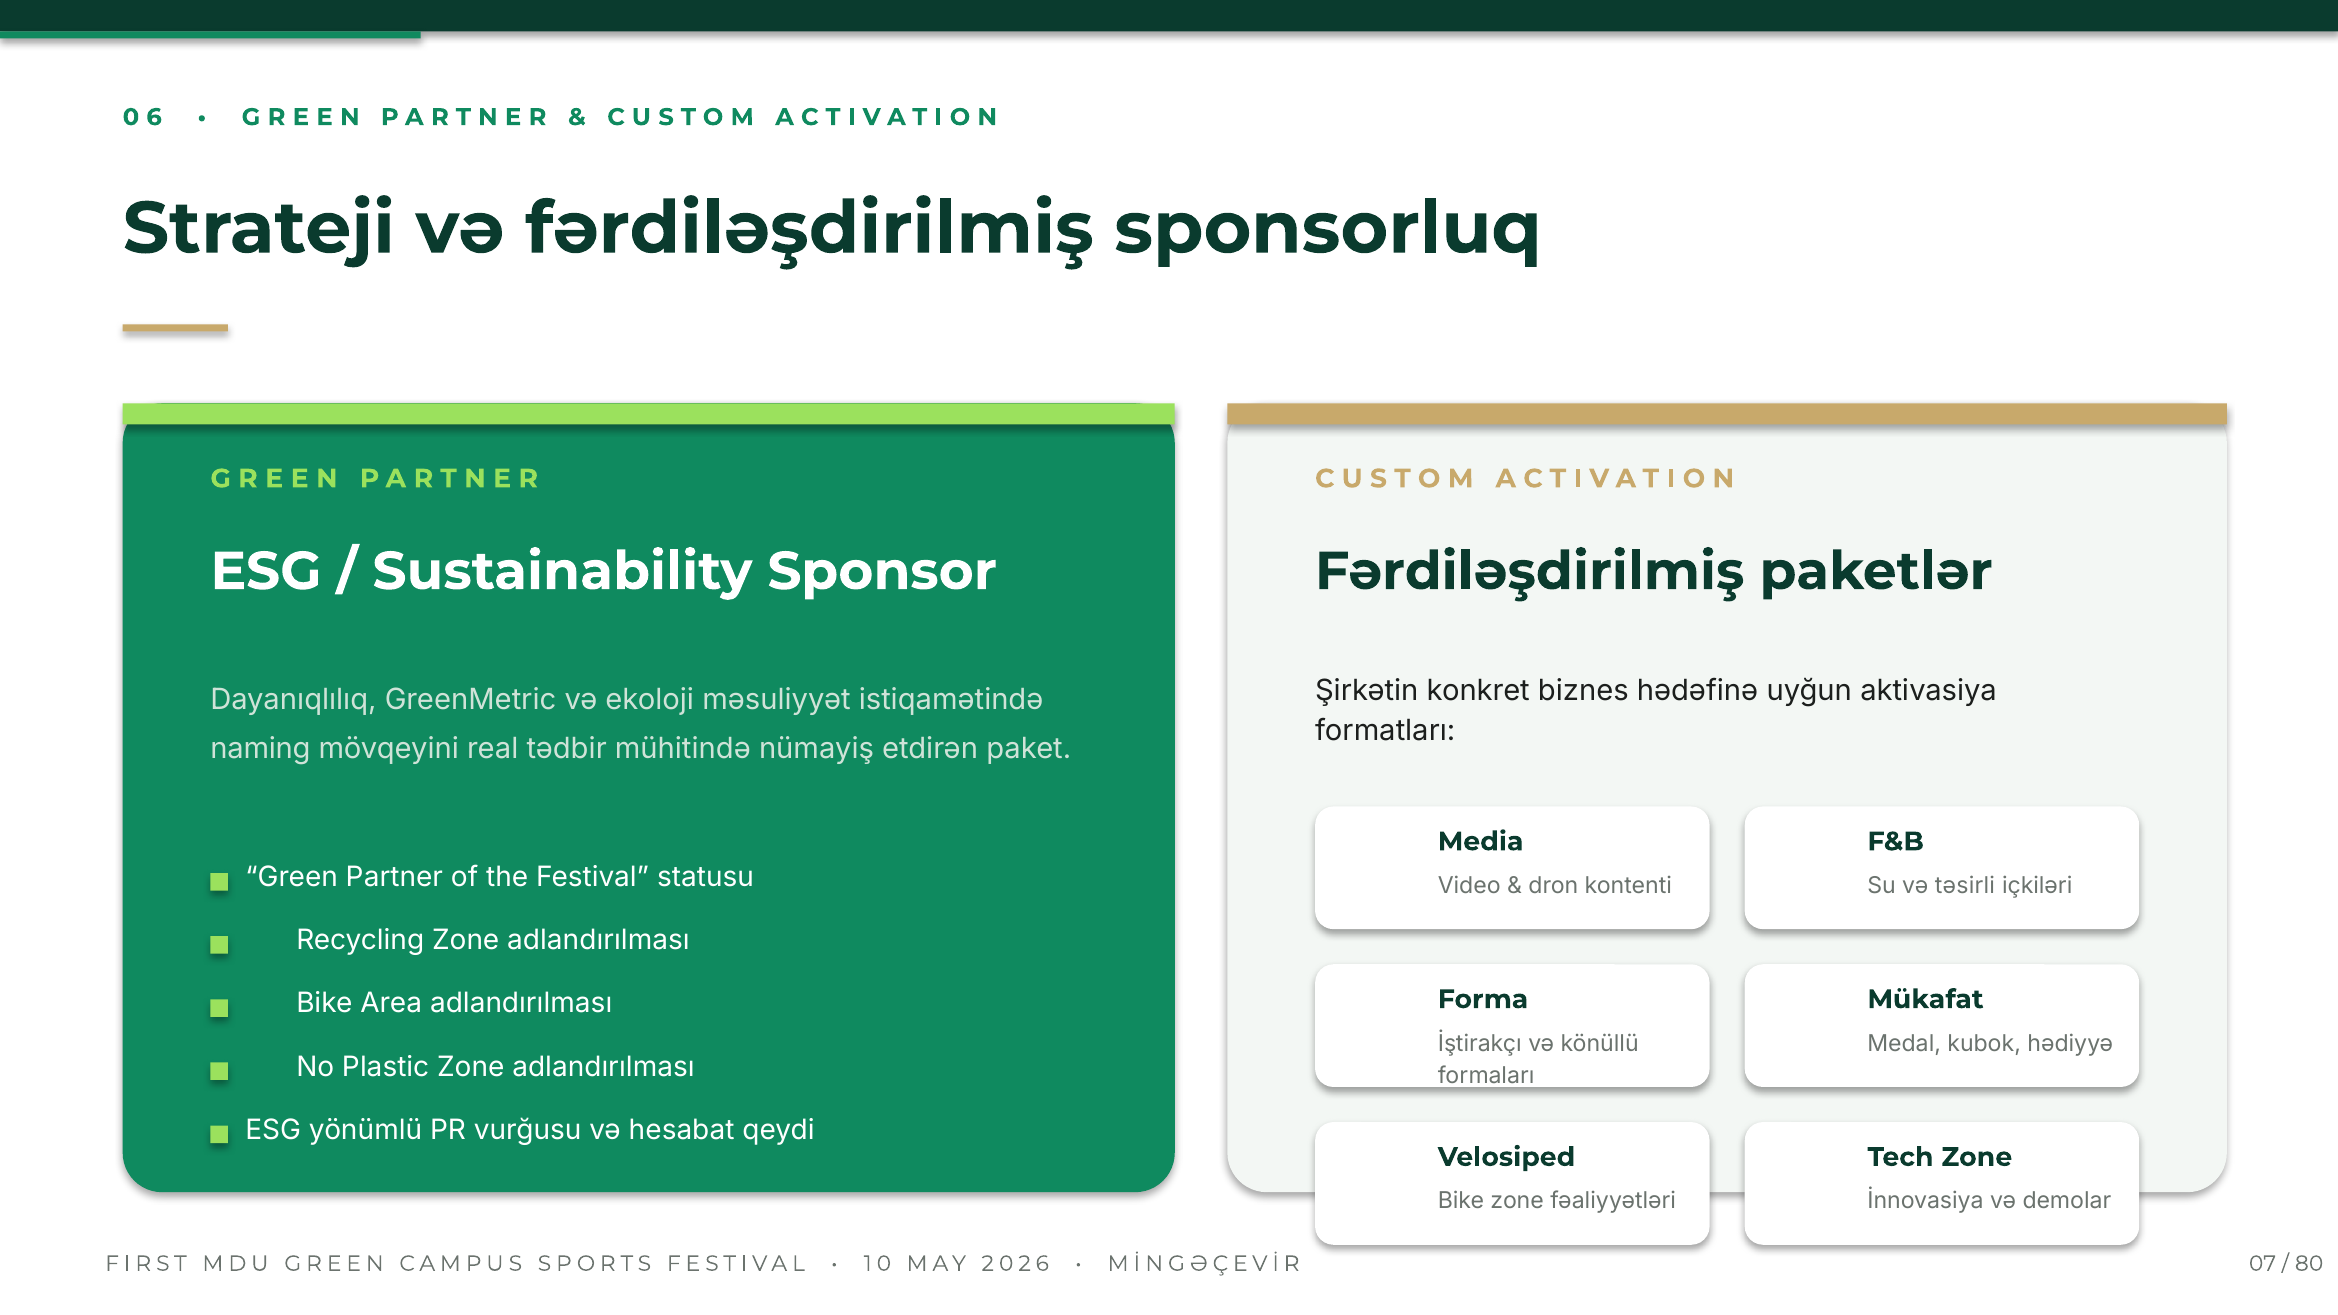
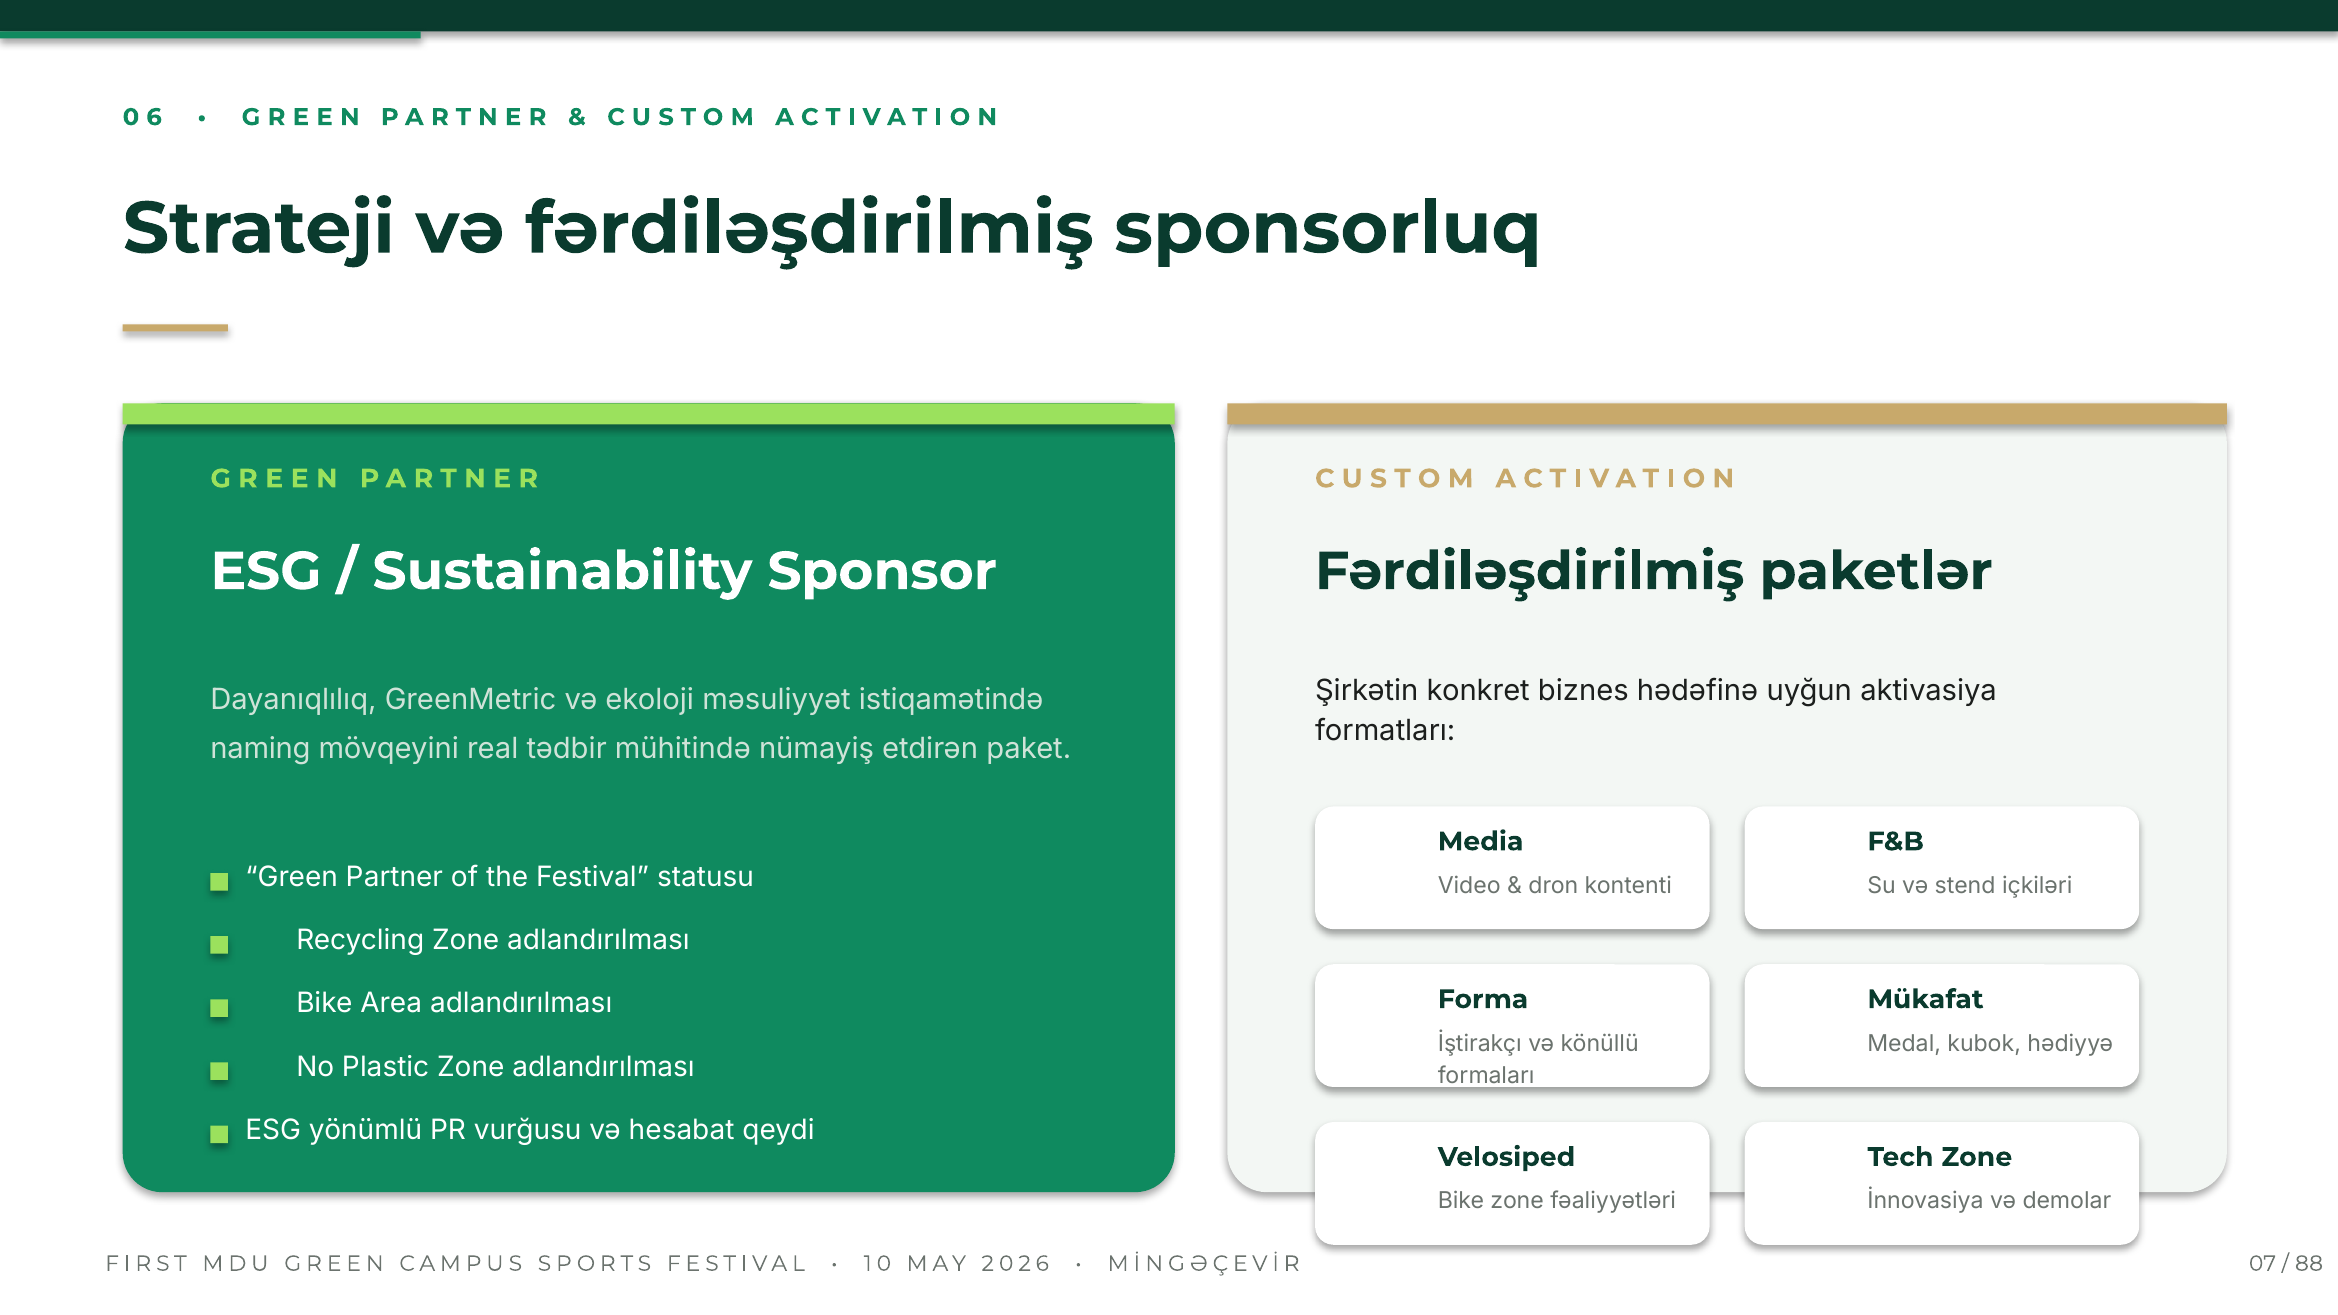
təsirli: təsirli -> stend
80: 80 -> 88
